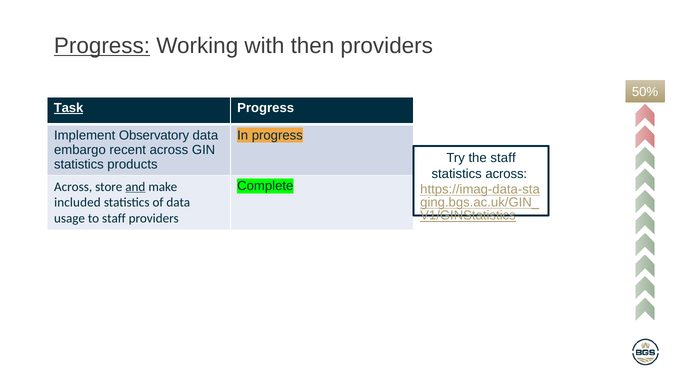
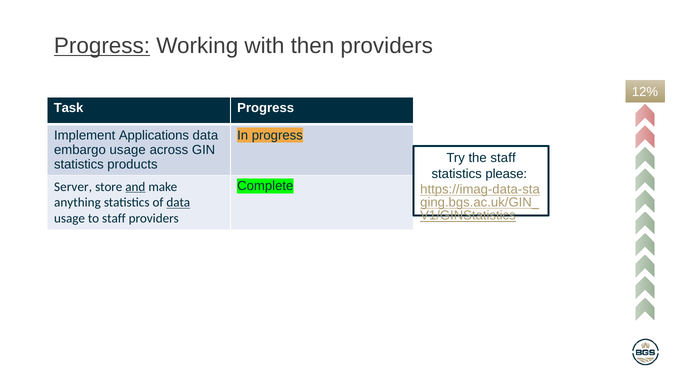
50%: 50% -> 12%
Task underline: present -> none
Observatory: Observatory -> Applications
embargo recent: recent -> usage
statistics across: across -> please
Across at (73, 187): Across -> Server
included: included -> anything
data at (178, 203) underline: none -> present
